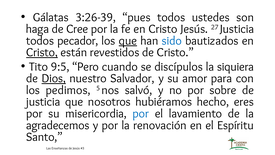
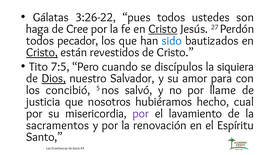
3:26-39: 3:26-39 -> 3:26-22
Cristo at (163, 29) underline: none -> present
27 Justicia: Justicia -> Perdón
que at (128, 41) underline: present -> none
9:5: 9:5 -> 7:5
pedimos: pedimos -> concibió
sobre: sobre -> llame
eres: eres -> cual
por at (141, 113) colour: blue -> purple
agradecemos: agradecemos -> sacramentos
